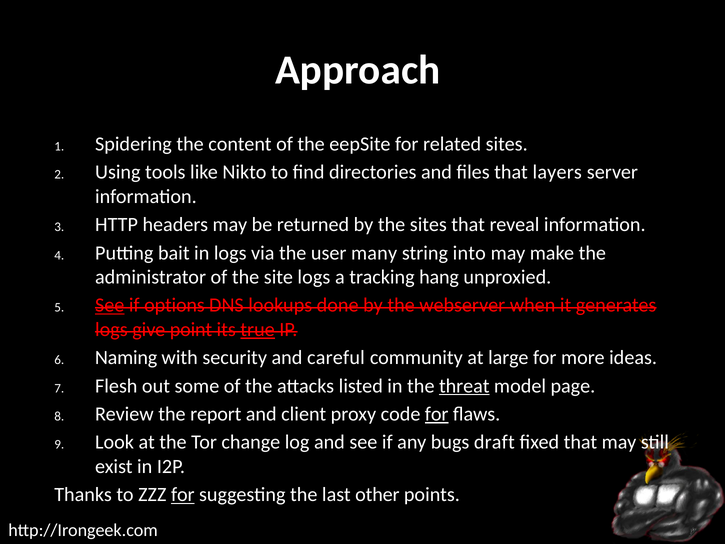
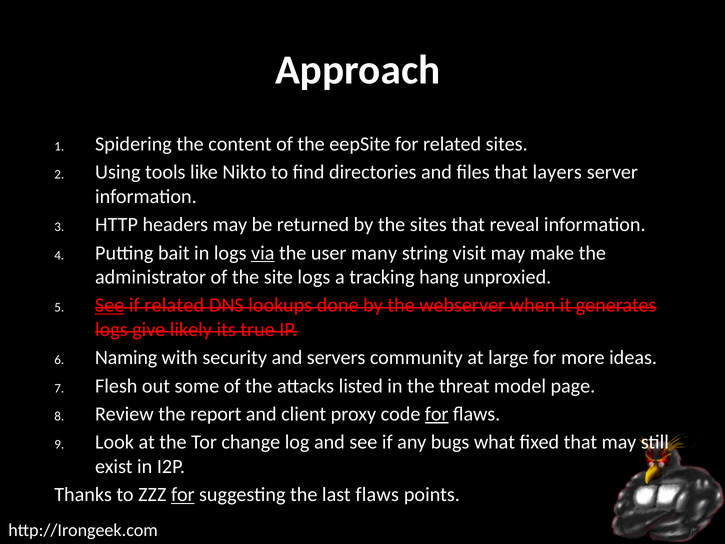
via underline: none -> present
into: into -> visit
if options: options -> related
point: point -> likely
true underline: present -> none
careful: careful -> servers
threat underline: present -> none
draft: draft -> what
last other: other -> flaws
